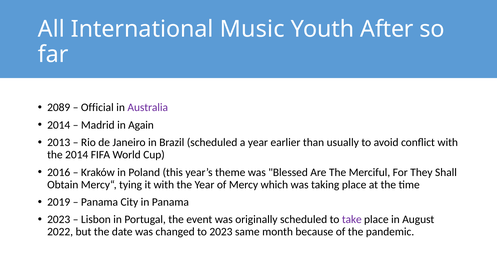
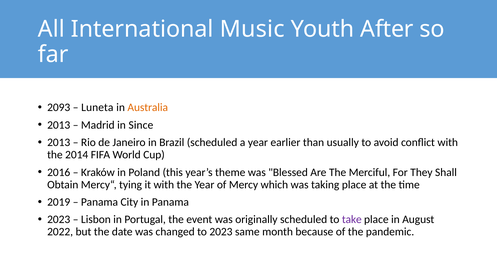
2089: 2089 -> 2093
Official: Official -> Luneta
Australia colour: purple -> orange
2014 at (59, 125): 2014 -> 2013
Again: Again -> Since
